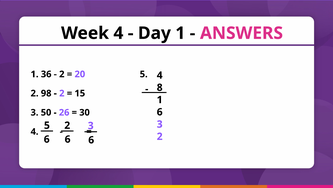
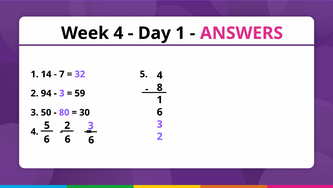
36: 36 -> 14
2 at (62, 74): 2 -> 7
20: 20 -> 32
98: 98 -> 94
2 at (62, 93): 2 -> 3
15: 15 -> 59
26: 26 -> 80
